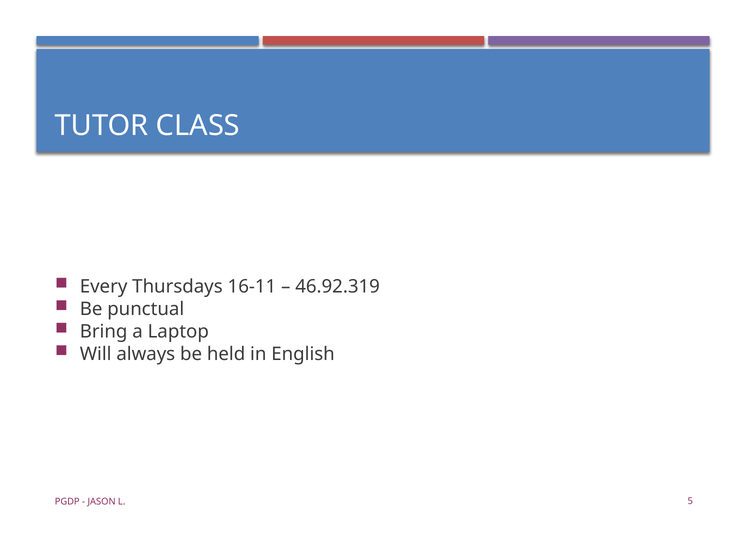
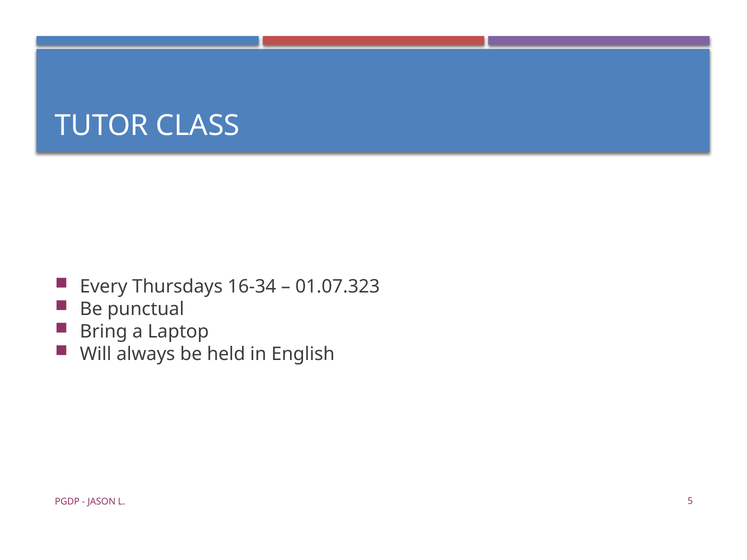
16-11: 16-11 -> 16-34
46.92.319: 46.92.319 -> 01.07.323
